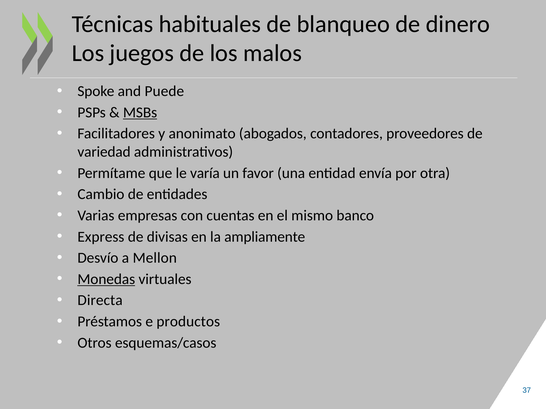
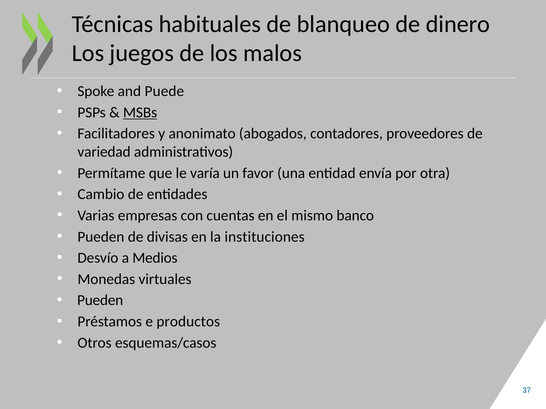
Express at (101, 237): Express -> Pueden
ampliamente: ampliamente -> instituciones
Mellon: Mellon -> Medios
Monedas underline: present -> none
Directa at (100, 301): Directa -> Pueden
